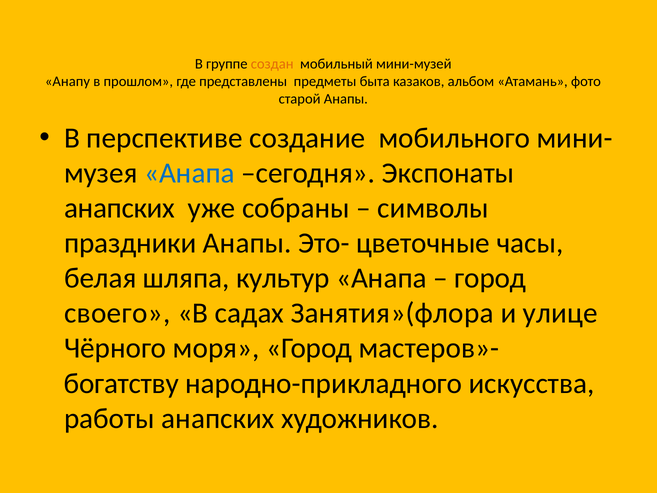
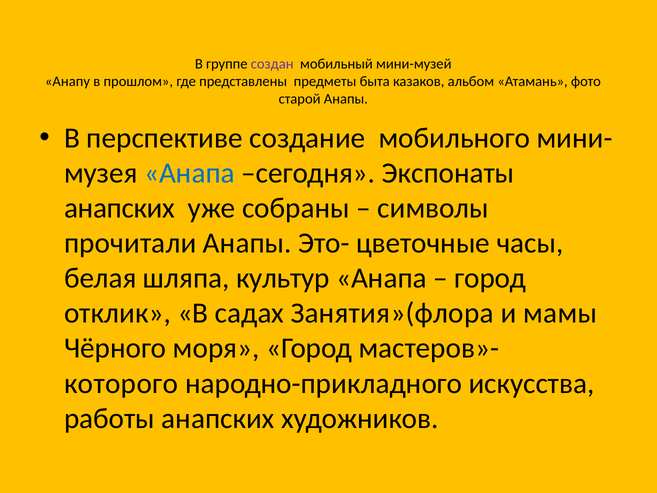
создан colour: orange -> purple
праздники: праздники -> прочитали
своего: своего -> отклик
улице: улице -> мамы
богатству: богатству -> которого
